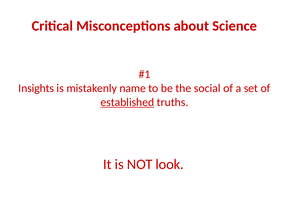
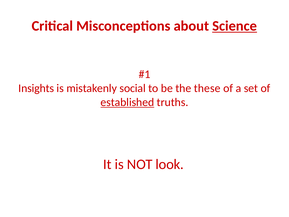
Science underline: none -> present
name: name -> social
social: social -> these
